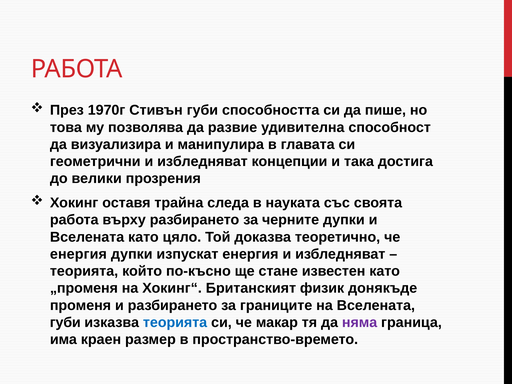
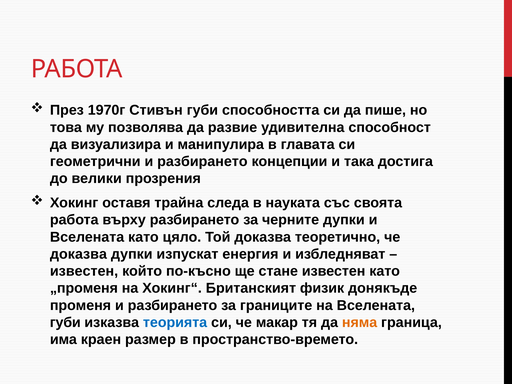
геометрични и избледняват: избледняват -> разбирането
енергия at (78, 254): енергия -> доказва
теорията at (84, 271): теорията -> известен
няма colour: purple -> orange
